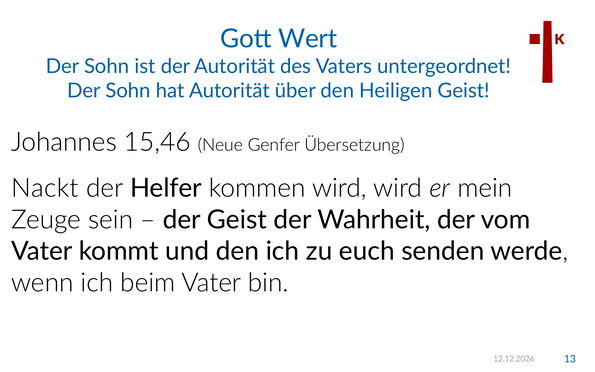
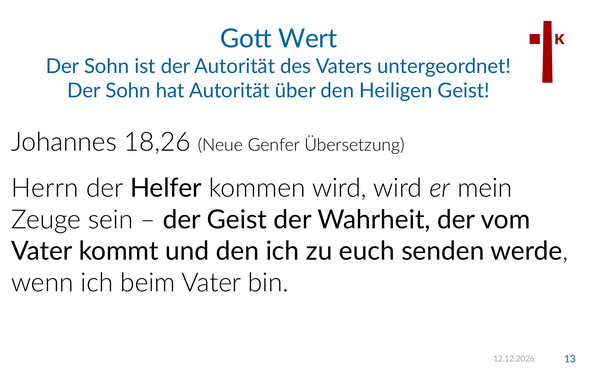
15,46: 15,46 -> 18,26
Nackt: Nackt -> Herrn
